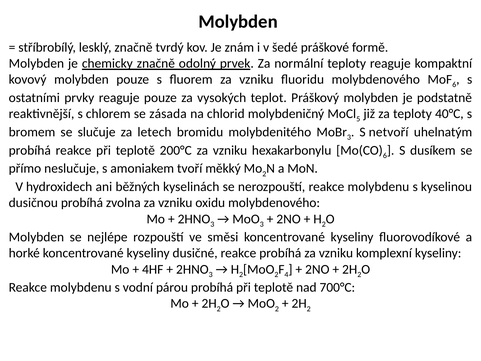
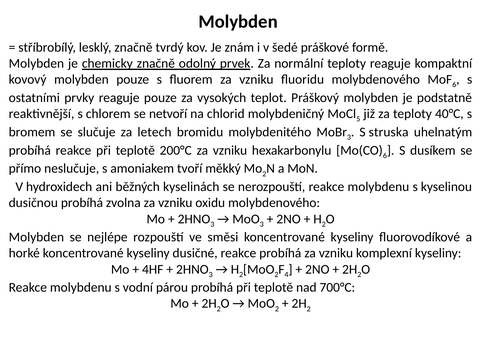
zásada: zásada -> netvoří
netvoří: netvoří -> struska
